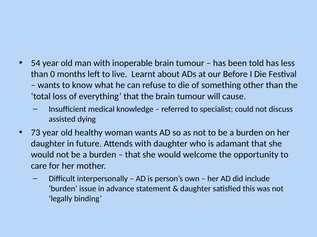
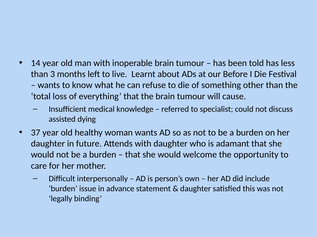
54: 54 -> 14
0: 0 -> 3
73: 73 -> 37
